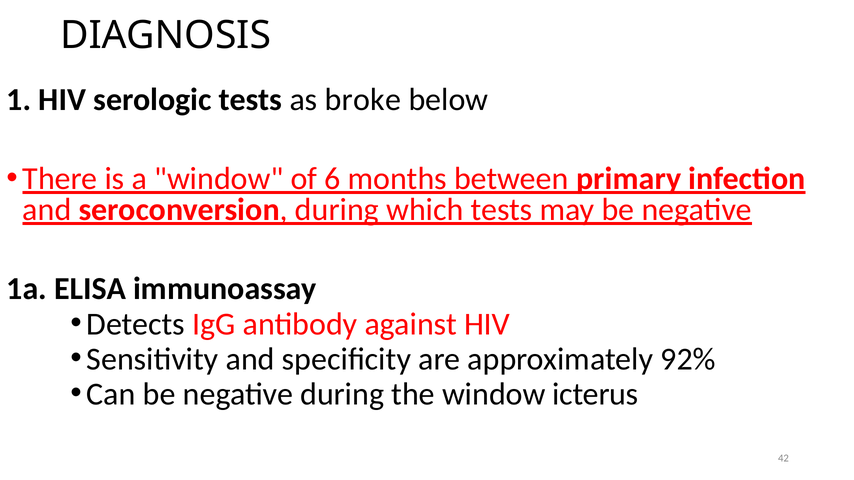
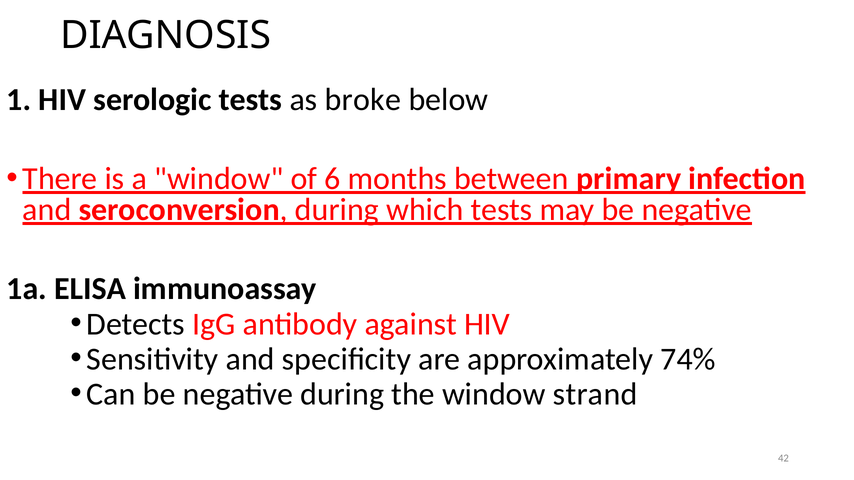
92%: 92% -> 74%
icterus: icterus -> strand
